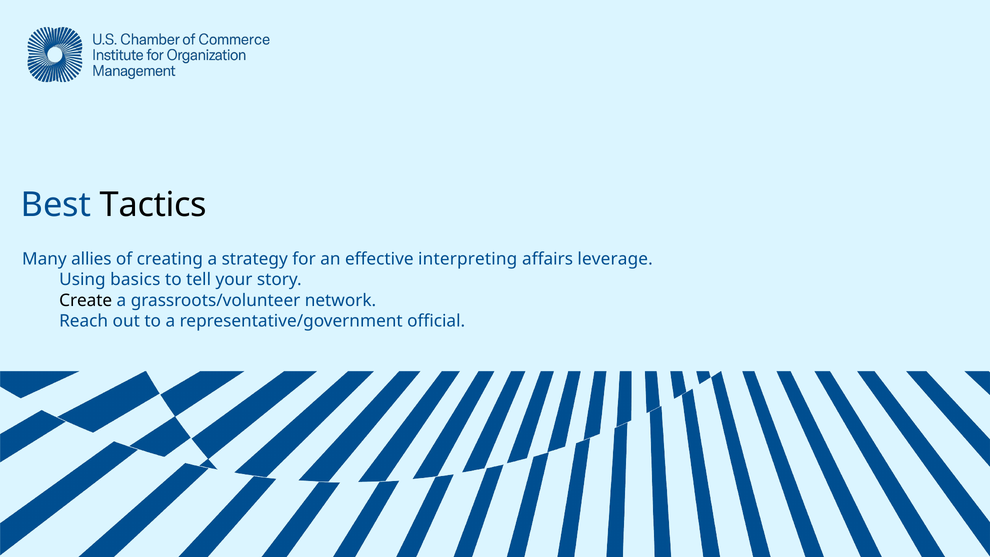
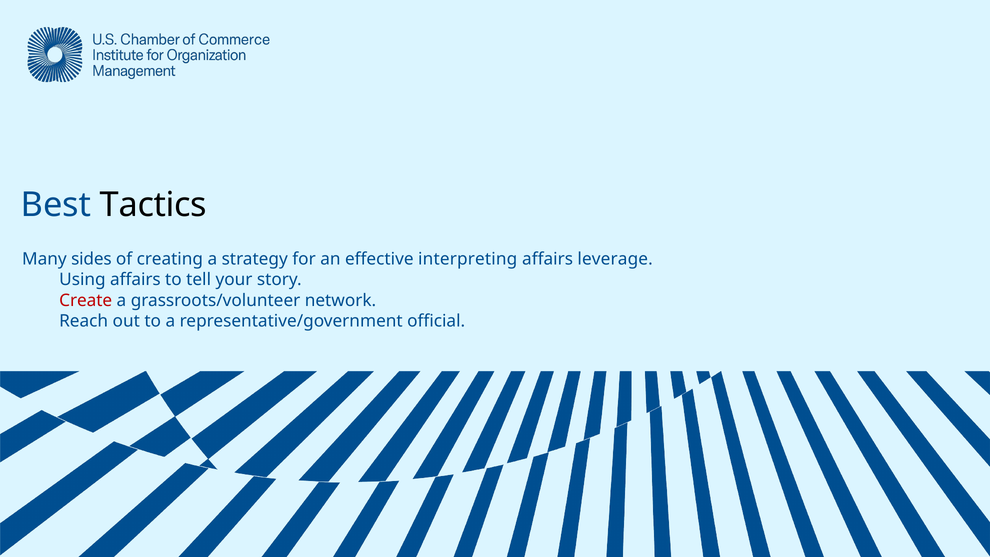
allies: allies -> sides
Using basics: basics -> affairs
Create colour: black -> red
